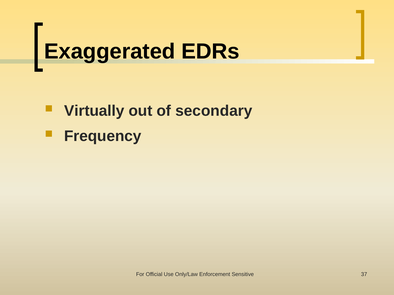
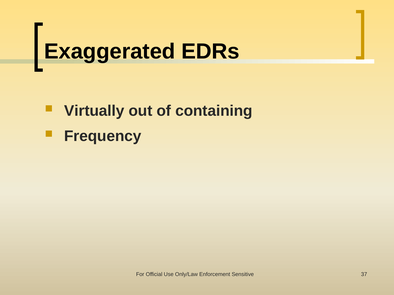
secondary: secondary -> containing
